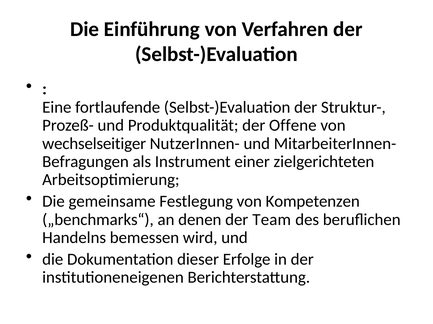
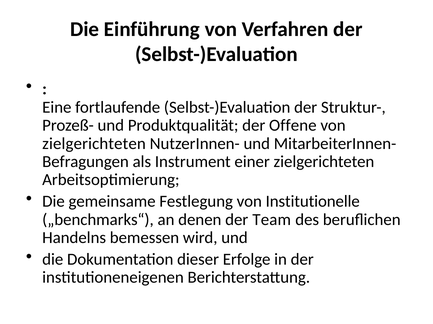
wechselseitiger at (94, 144): wechselseitiger -> zielgerichteten
Kompetenzen: Kompetenzen -> Institutionelle
